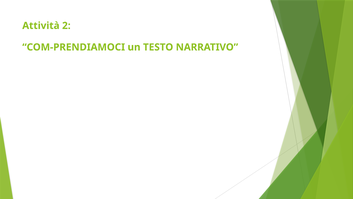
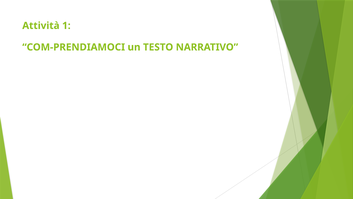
2: 2 -> 1
